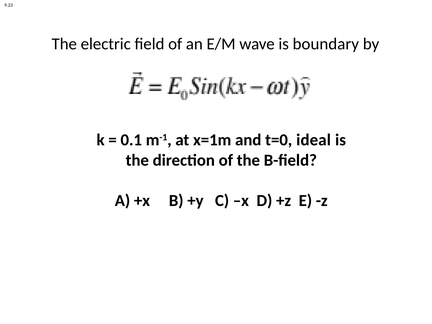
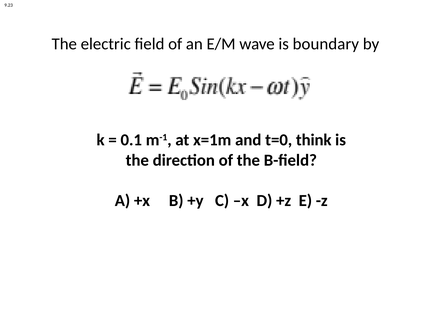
ideal: ideal -> think
